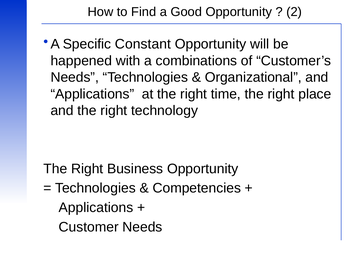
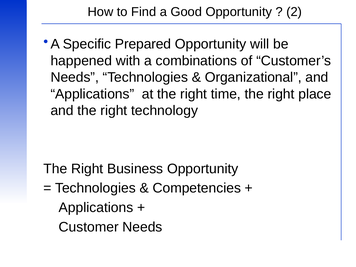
Constant: Constant -> Prepared
